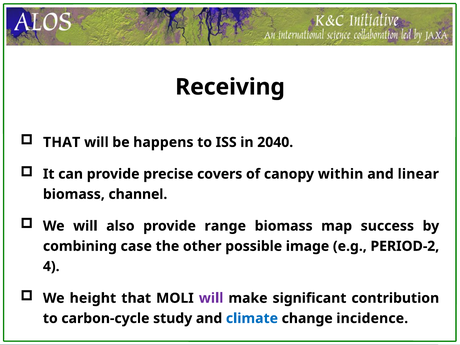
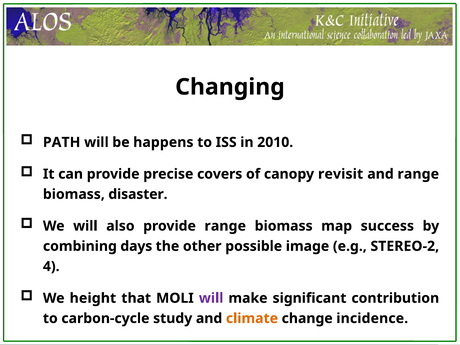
Receiving: Receiving -> Changing
THAT at (62, 142): THAT -> PATH
2040: 2040 -> 2010
within: within -> revisit
and linear: linear -> range
channel: channel -> disaster
case: case -> days
PERIOD-2: PERIOD-2 -> STEREO-2
climate colour: blue -> orange
